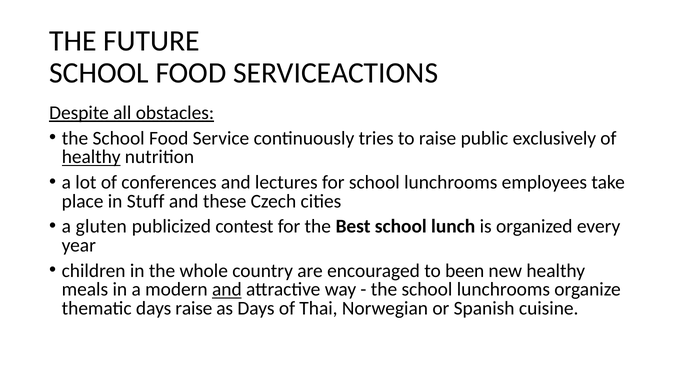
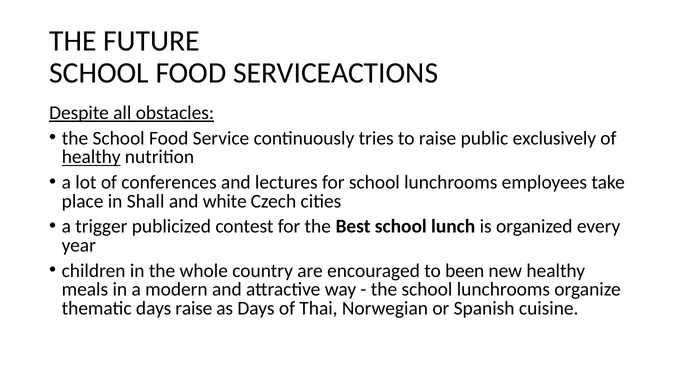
Stuff: Stuff -> Shall
these: these -> white
gluten: gluten -> trigger
and at (227, 289) underline: present -> none
